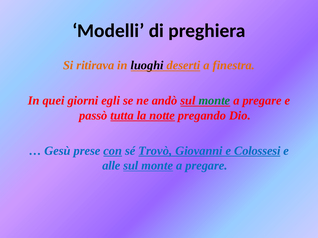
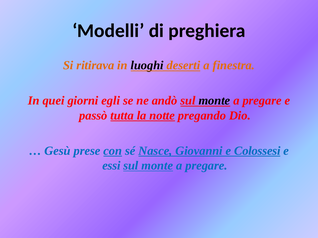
monte at (214, 101) colour: green -> black
Trovò: Trovò -> Nasce
alle: alle -> essi
